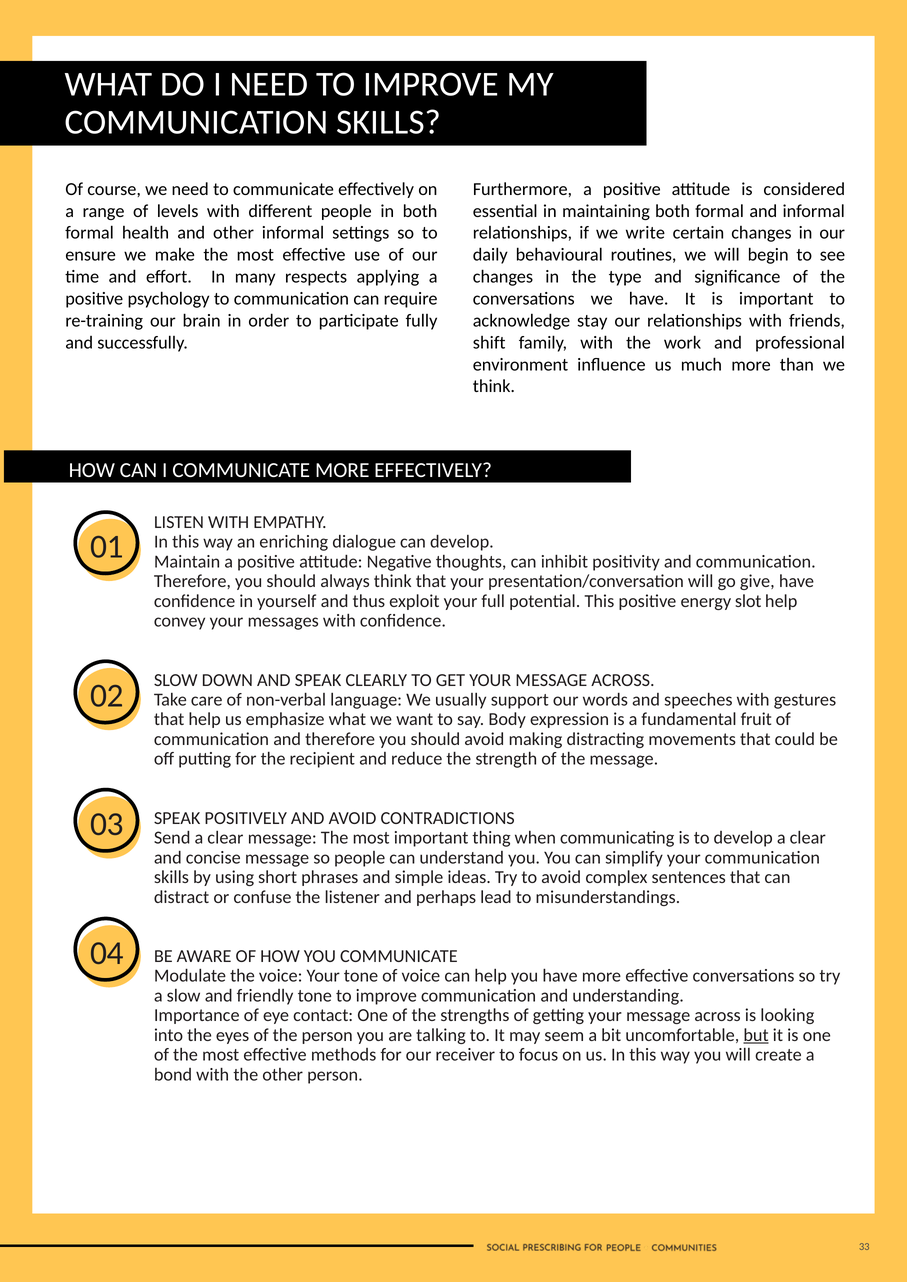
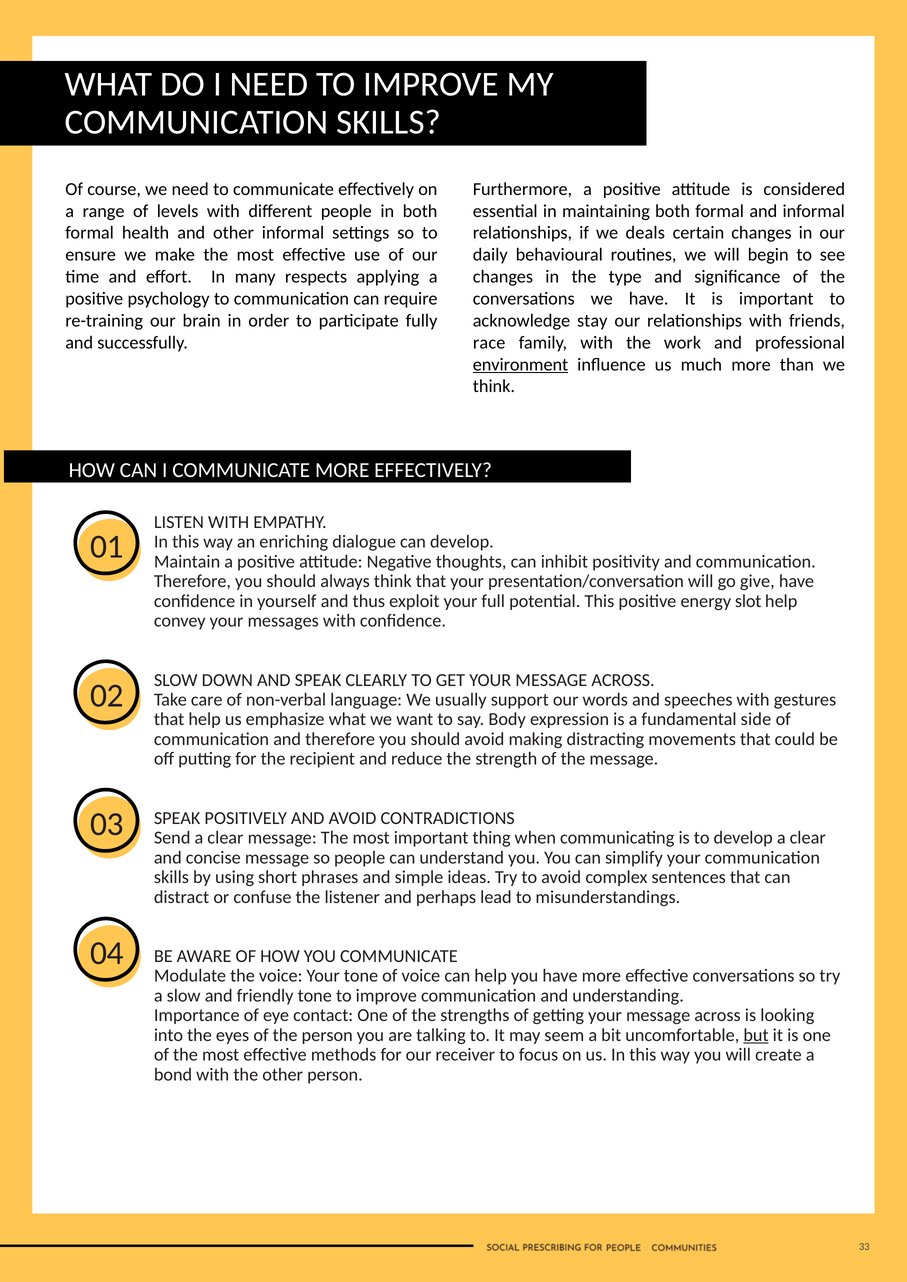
write: write -> deals
shift: shift -> race
environment underline: none -> present
fruit: fruit -> side
